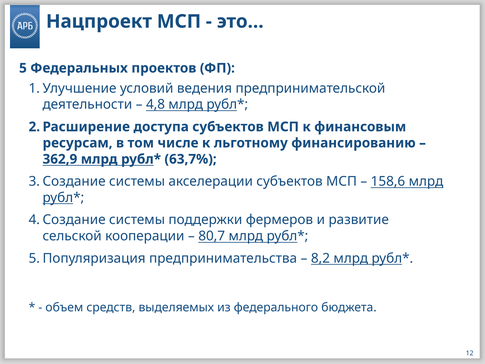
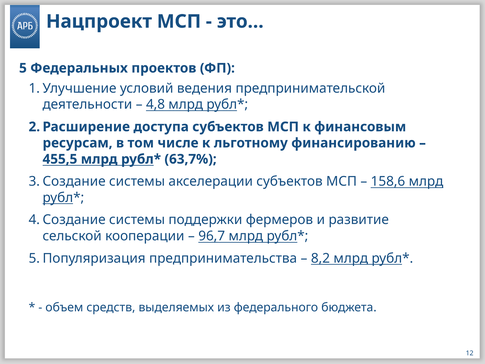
362,9: 362,9 -> 455,5
80,7: 80,7 -> 96,7
